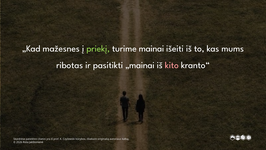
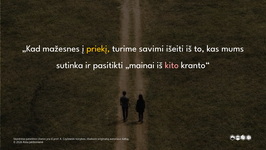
priekį colour: light green -> yellow
mainai: mainai -> savimi
ribotas: ribotas -> sutinka
